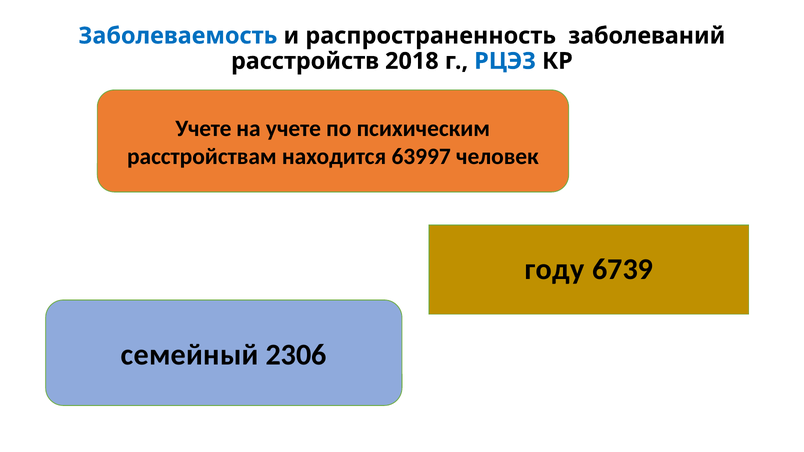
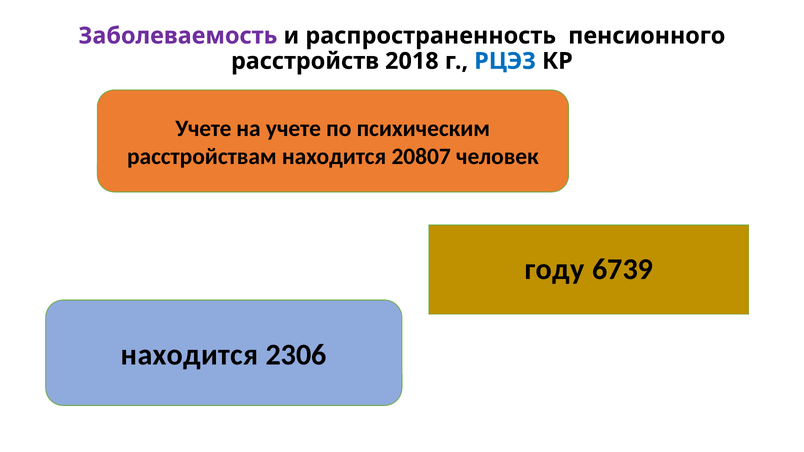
Заболеваемость colour: blue -> purple
заболеваний: заболеваний -> пенсионного
63997: 63997 -> 20807
семейный at (190, 355): семейный -> находится
